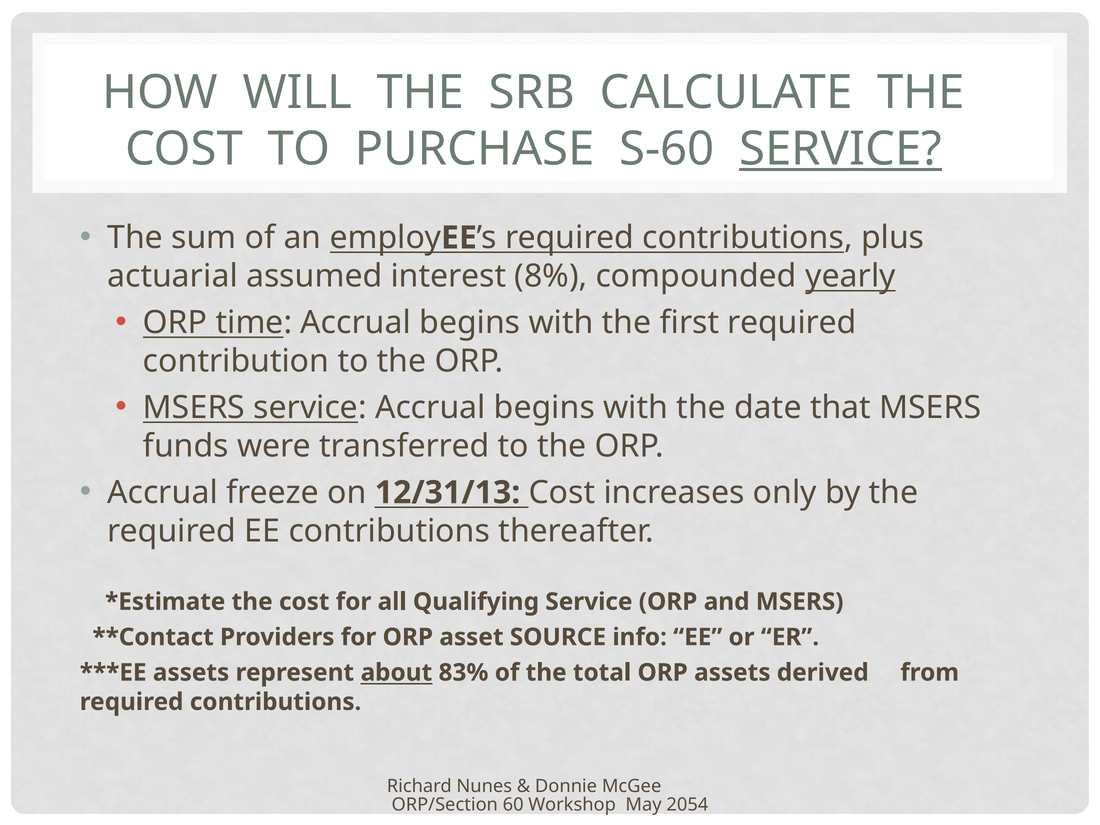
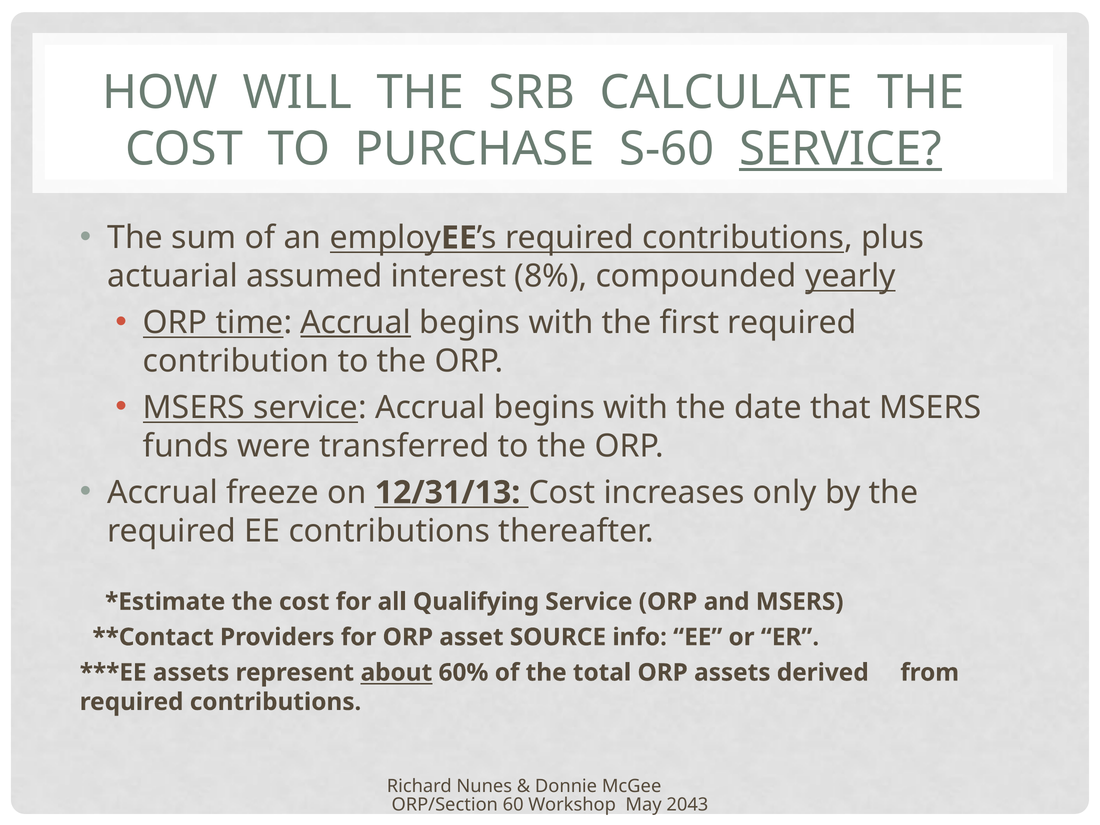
Accrual at (356, 323) underline: none -> present
83%: 83% -> 60%
2054: 2054 -> 2043
